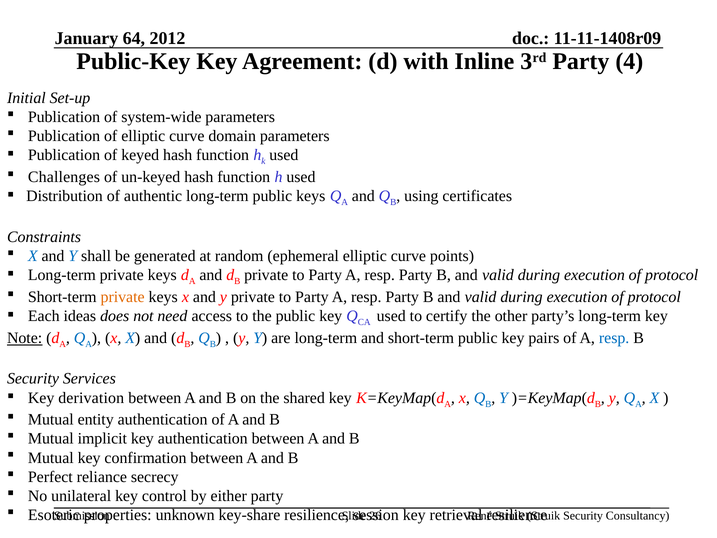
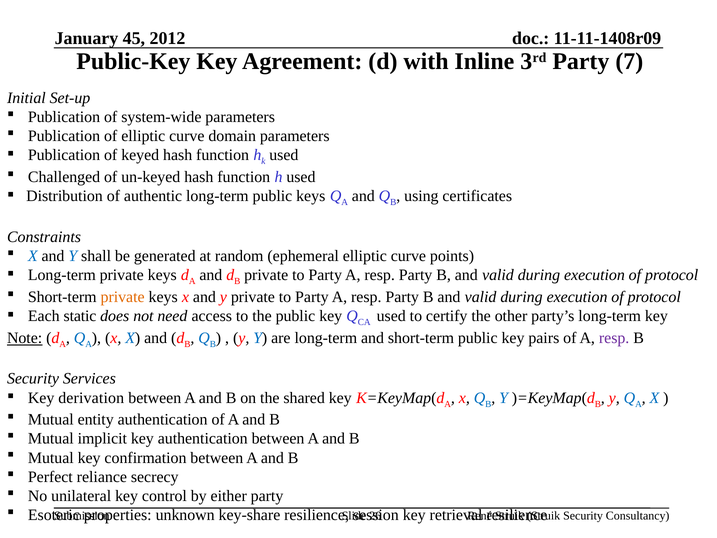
64: 64 -> 45
4: 4 -> 7
Challenges: Challenges -> Challenged
ideas: ideas -> static
resp at (614, 338) colour: blue -> purple
